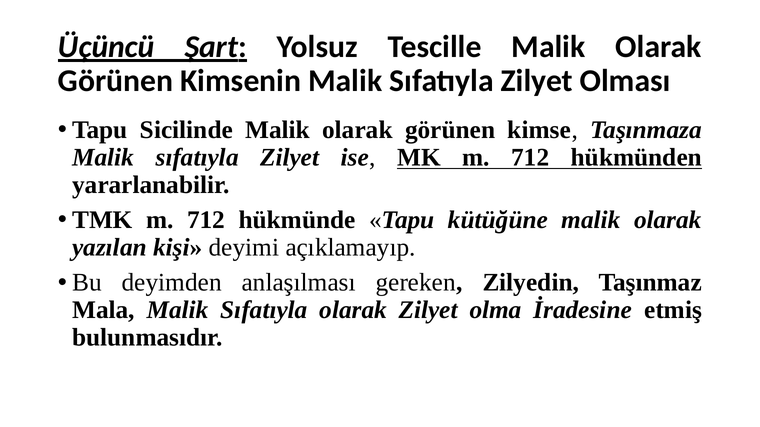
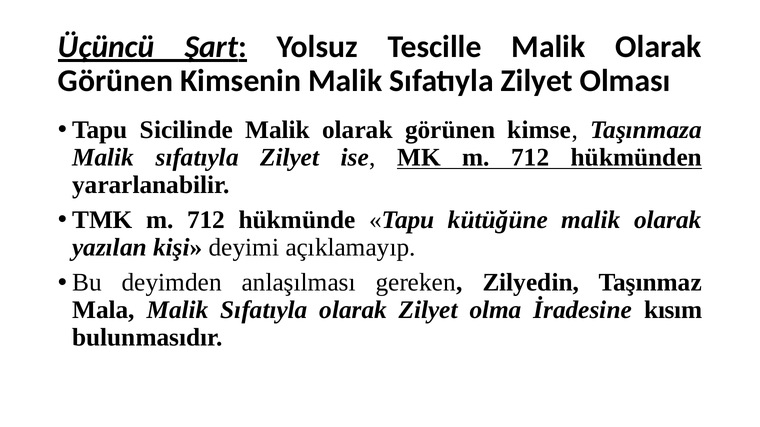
etmiş: etmiş -> kısım
